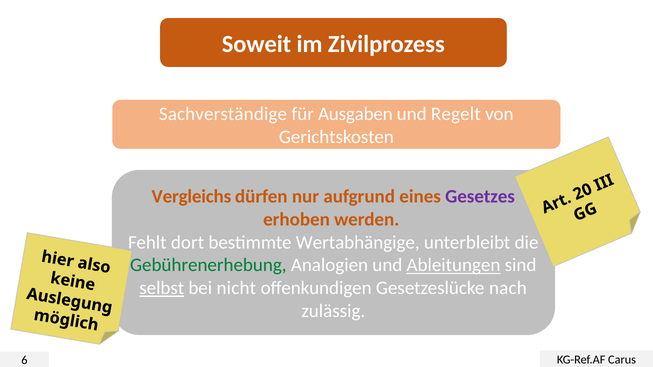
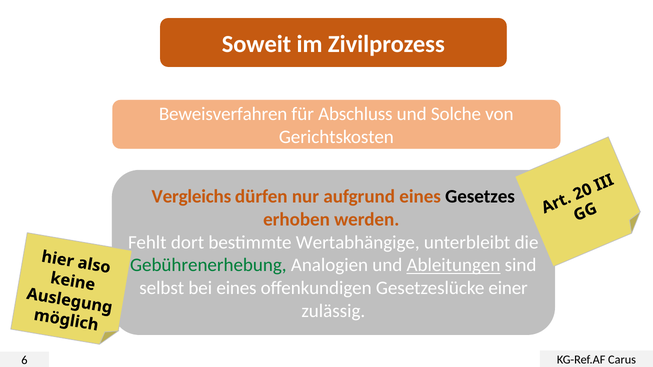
Sachverständige: Sachverständige -> Beweisverfahren
Ausgaben: Ausgaben -> Abschluss
Regelt: Regelt -> Solche
Gesetzes colour: purple -> black
selbst underline: present -> none
bei nicht: nicht -> eines
nach: nach -> einer
